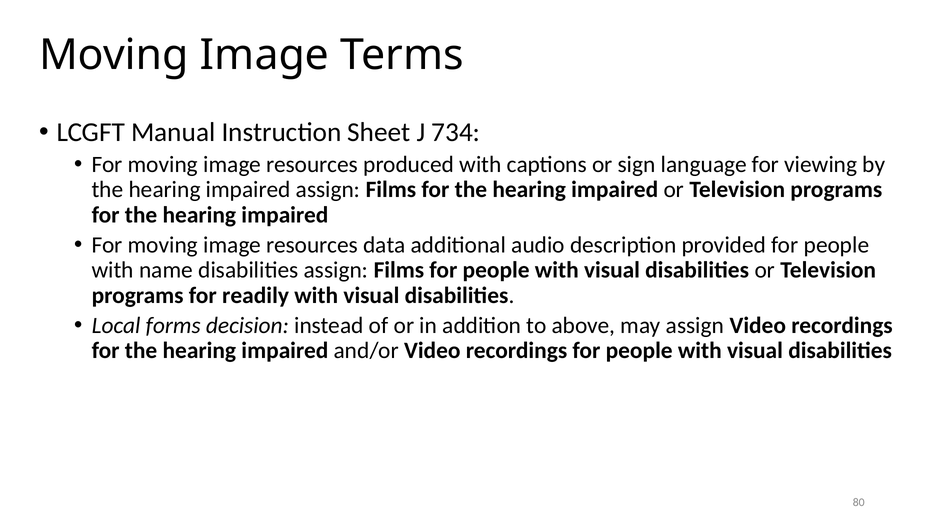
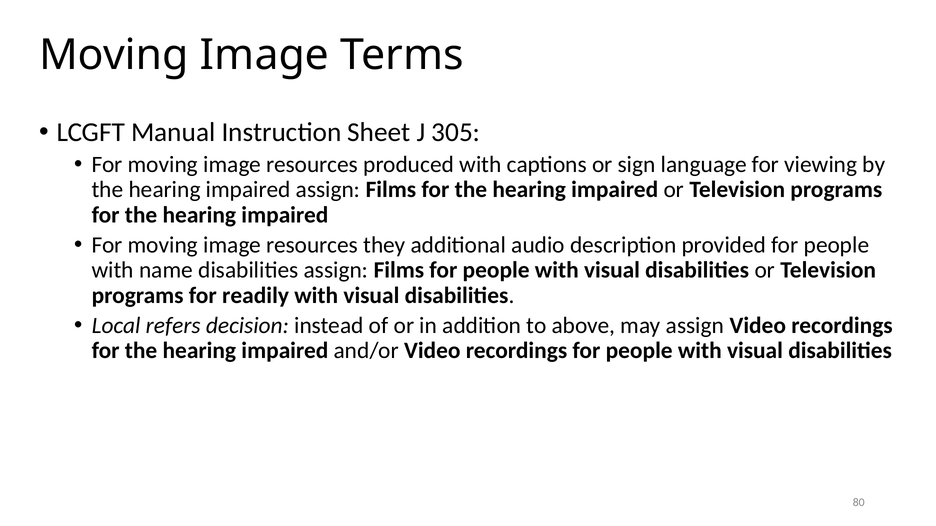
734: 734 -> 305
data: data -> they
forms: forms -> refers
